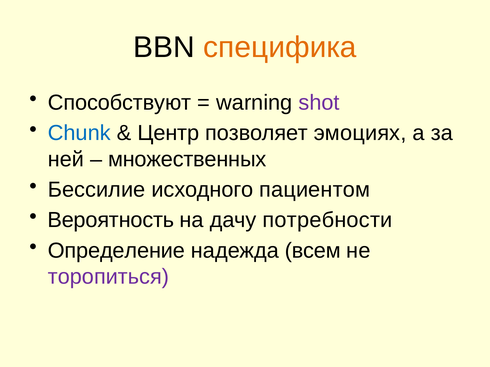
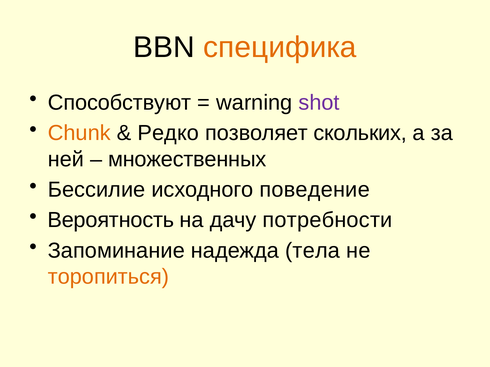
Chunk colour: blue -> orange
Центр: Центр -> Редко
эмоциях: эмоциях -> скольких
пациентом: пациентом -> поведение
Определение: Определение -> Запоминание
всем: всем -> тела
торопиться colour: purple -> orange
